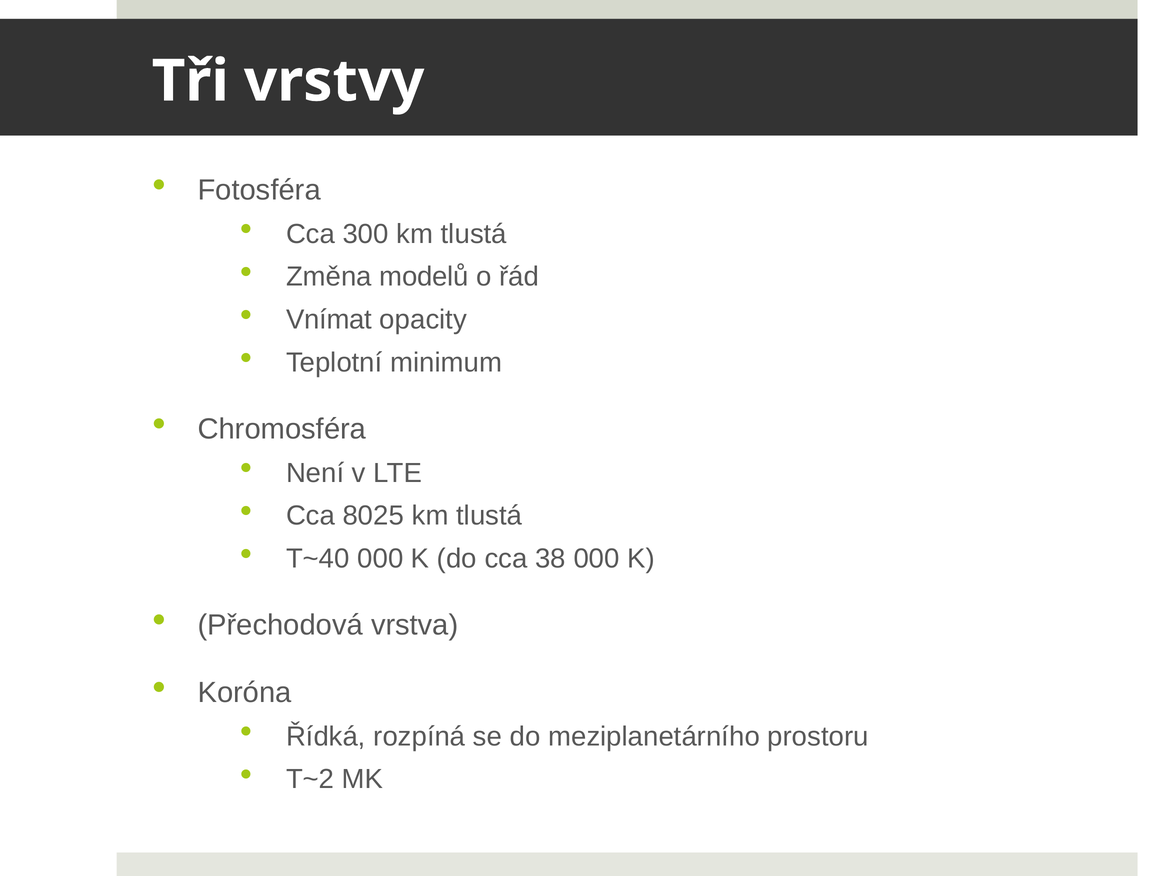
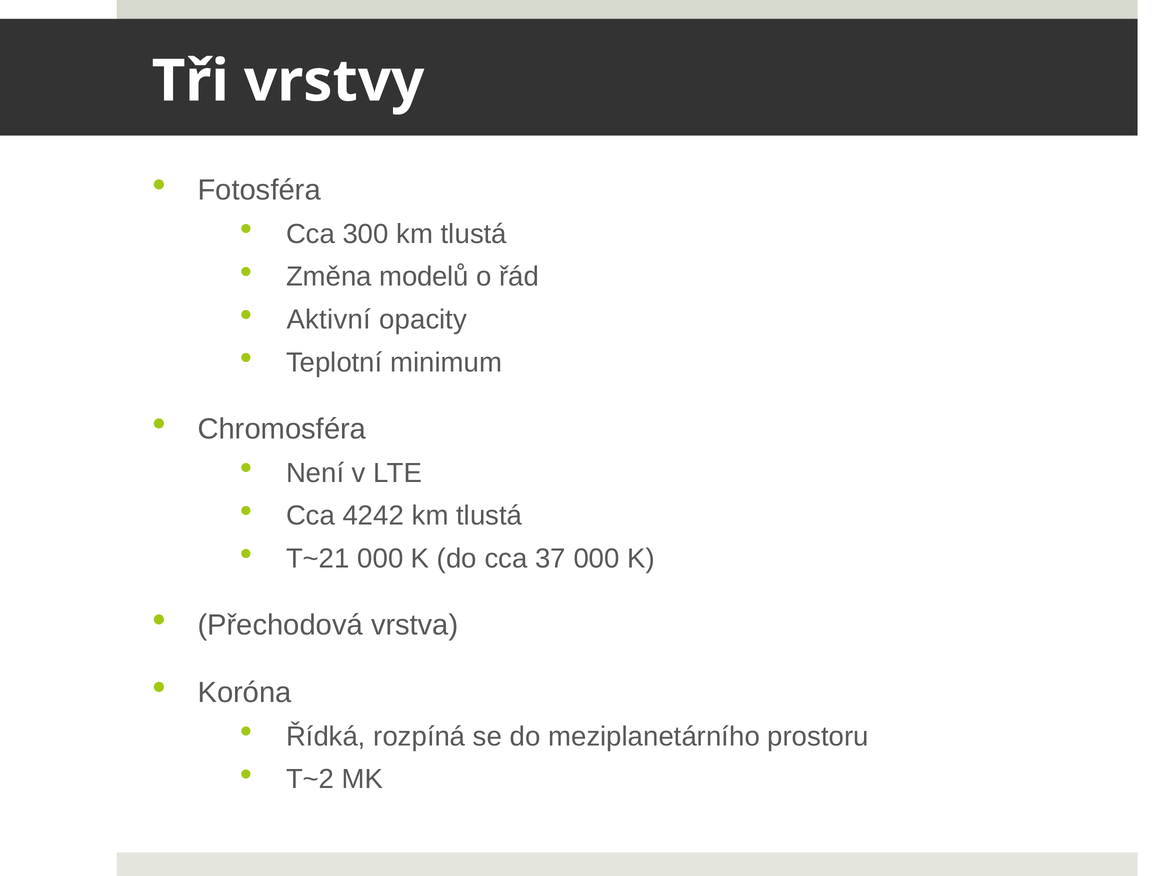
Vnímat: Vnímat -> Aktivní
8025: 8025 -> 4242
T~40: T~40 -> T~21
38: 38 -> 37
